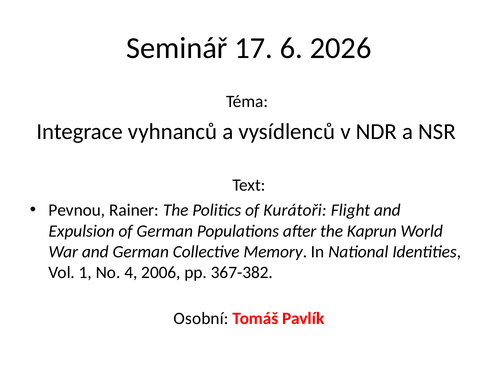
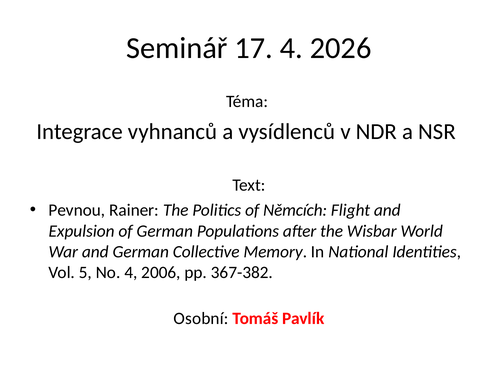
17 6: 6 -> 4
Kurátoři: Kurátoři -> Němcích
Kaprun: Kaprun -> Wisbar
1: 1 -> 5
